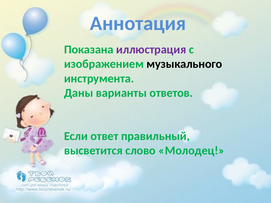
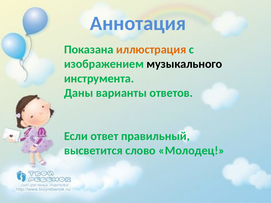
иллюстрация colour: purple -> orange
